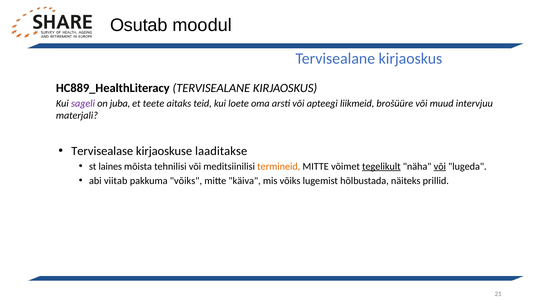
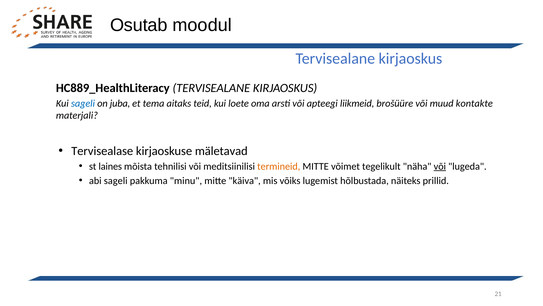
sageli at (83, 103) colour: purple -> blue
teete: teete -> tema
intervjuu: intervjuu -> kontakte
laaditakse: laaditakse -> mäletavad
tegelikult underline: present -> none
abi viitab: viitab -> sageli
pakkuma võiks: võiks -> minu
